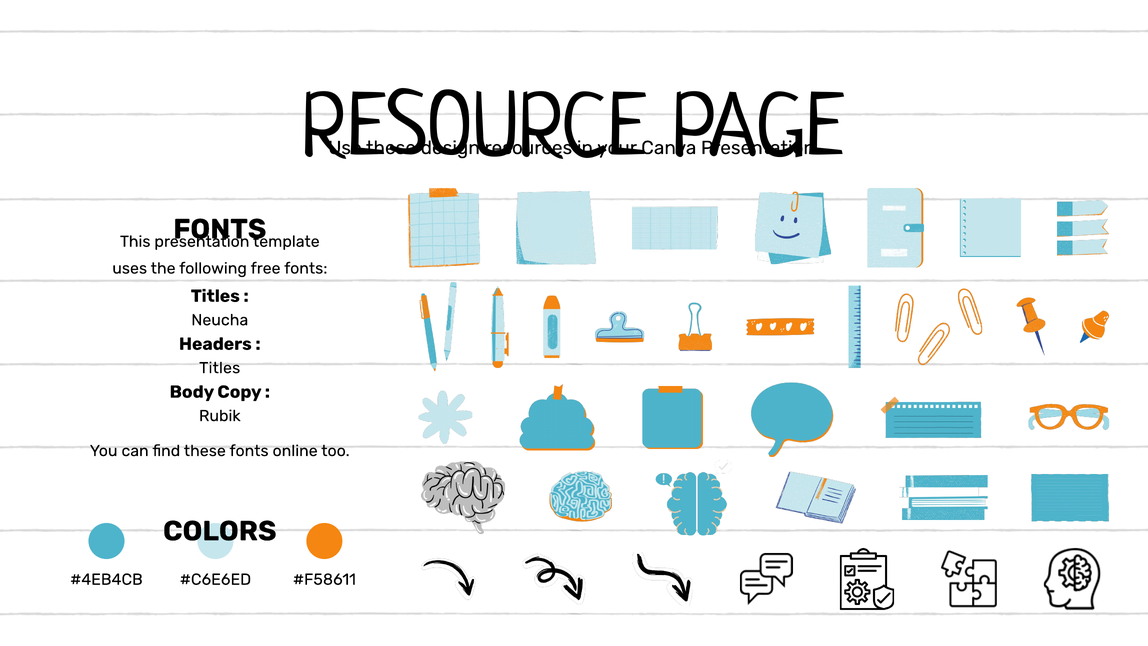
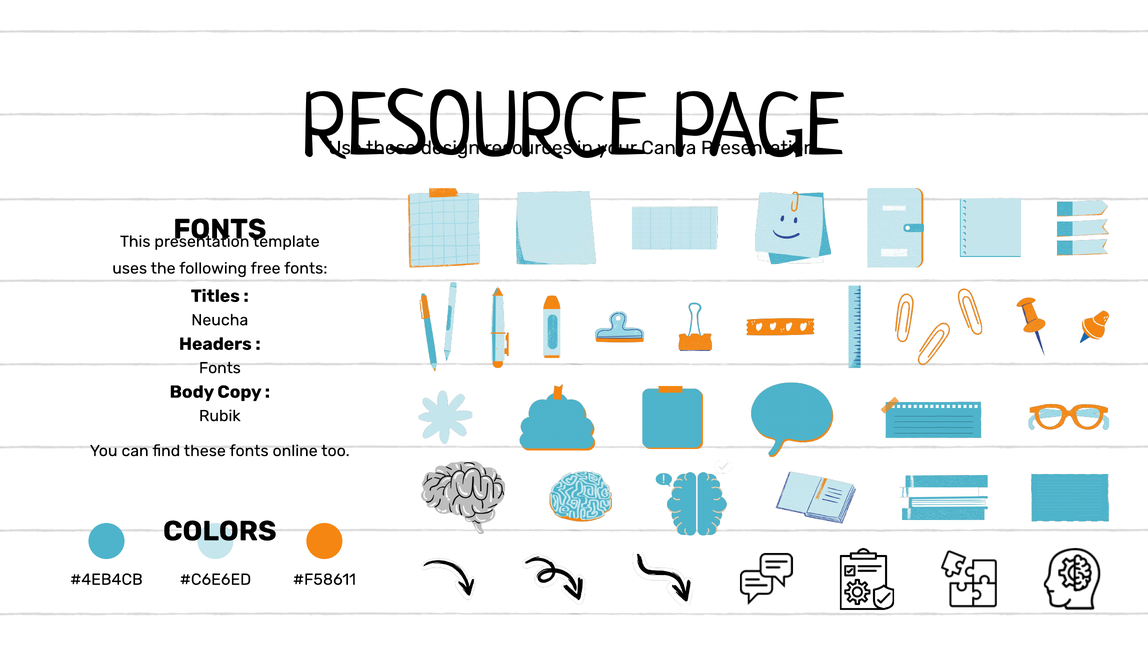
Titles at (220, 368): Titles -> Fonts
